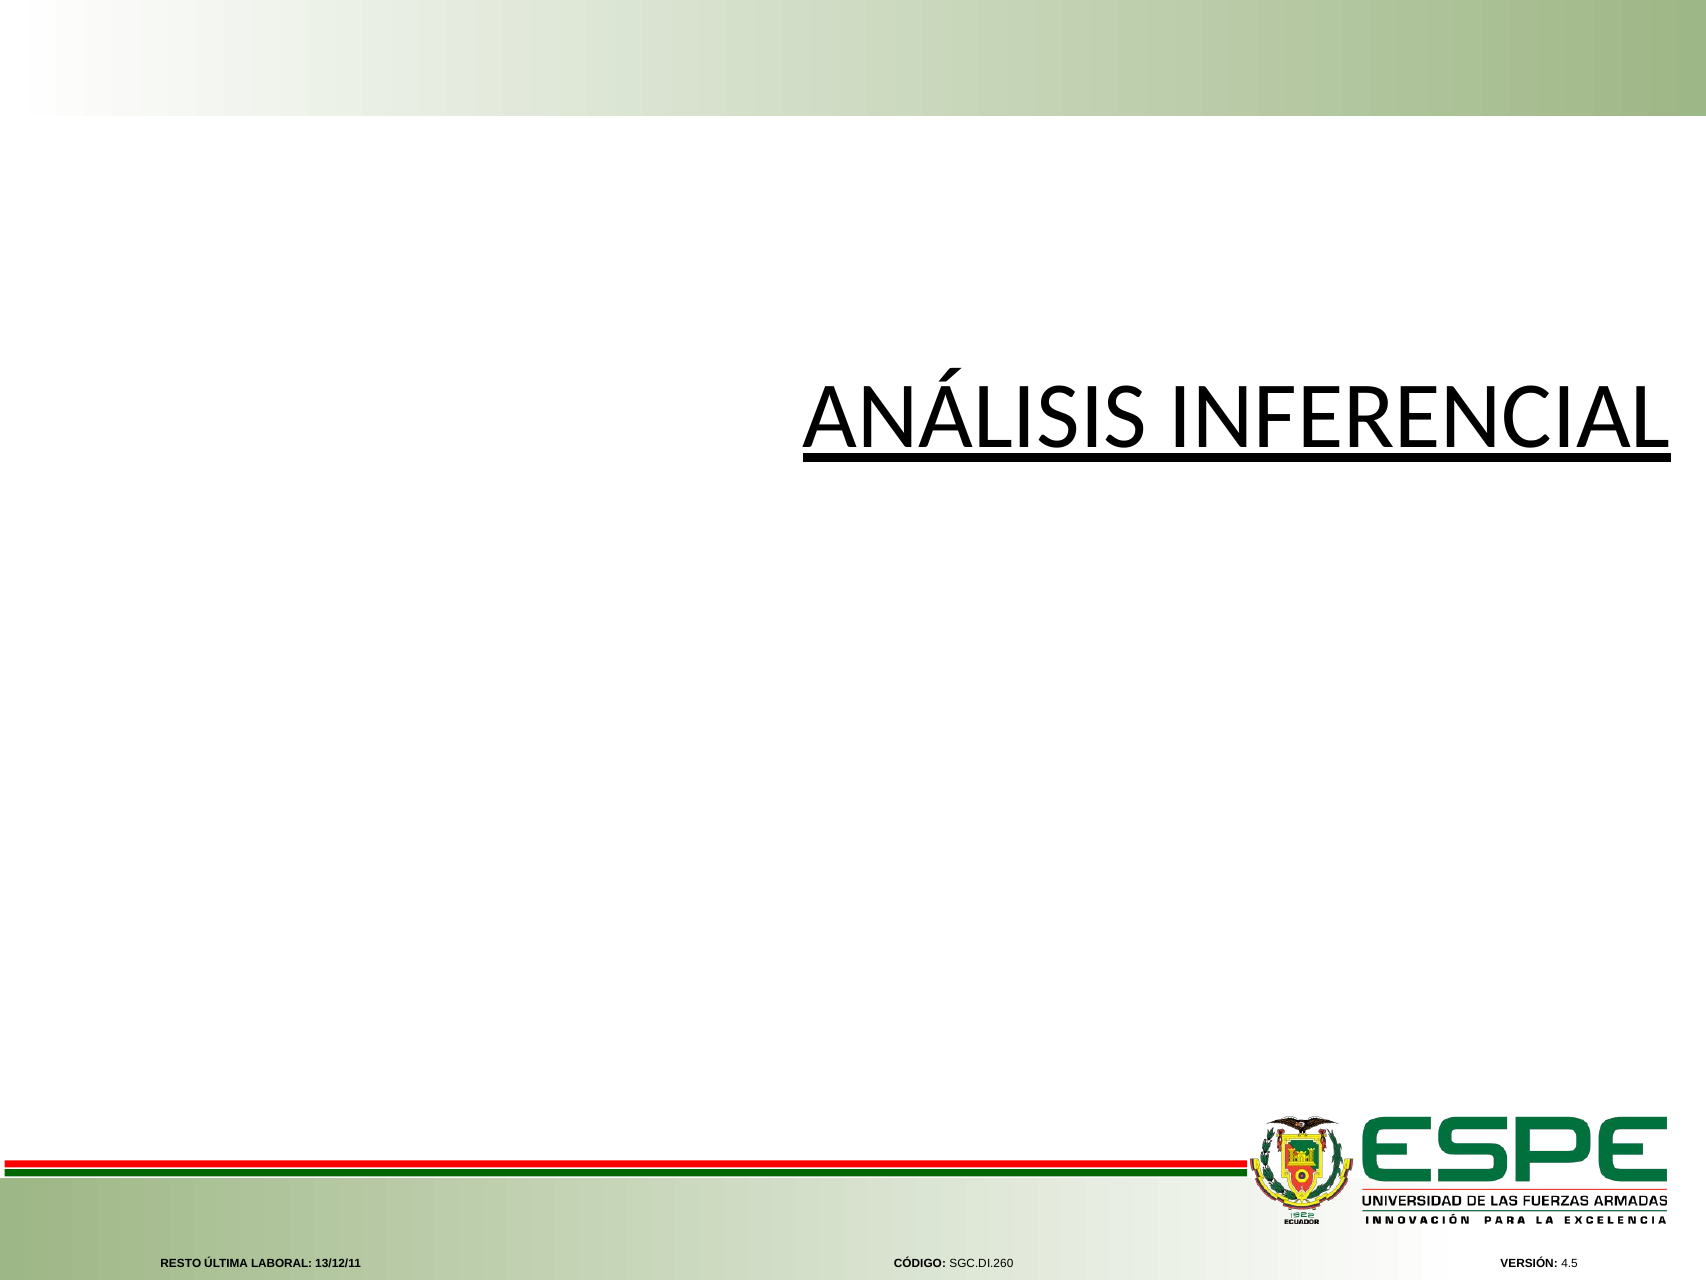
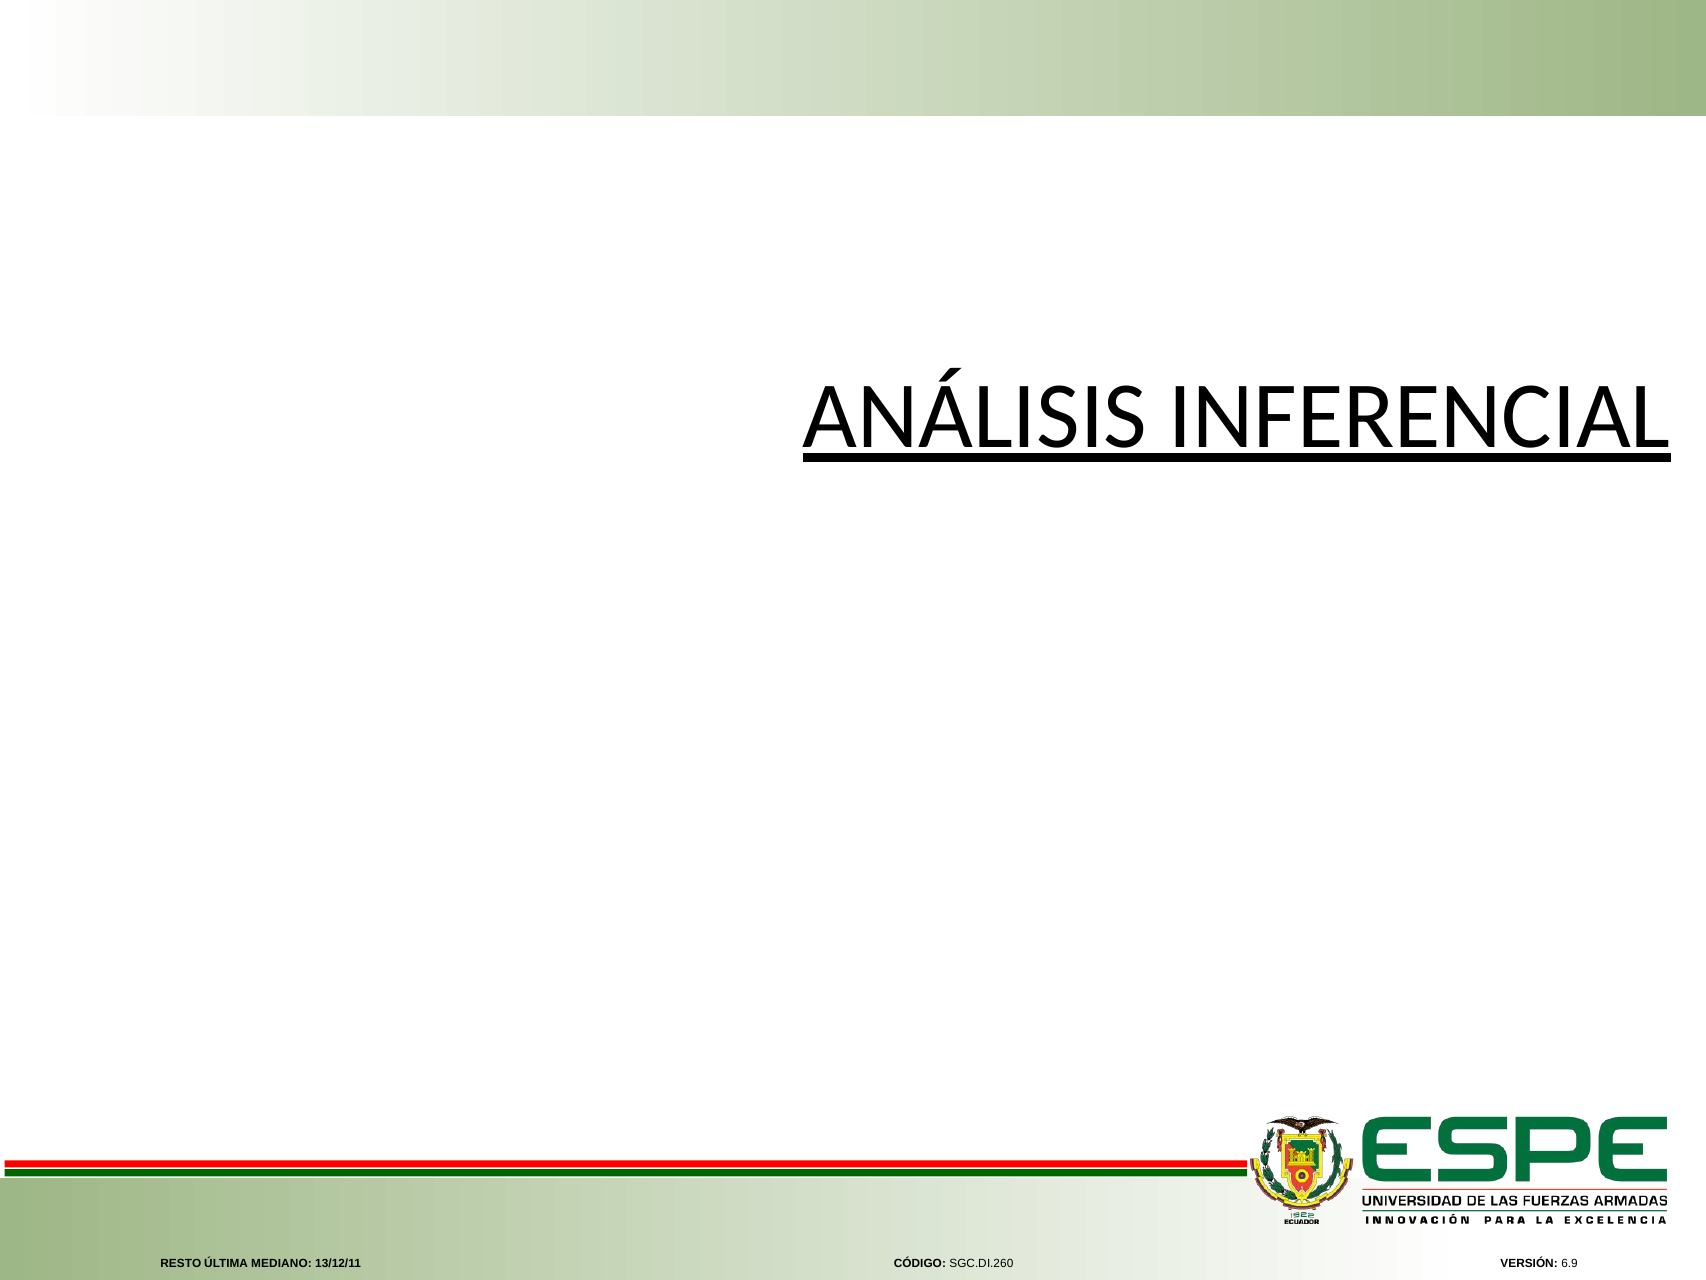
LABORAL: LABORAL -> MEDIANO
4.5: 4.5 -> 6.9
